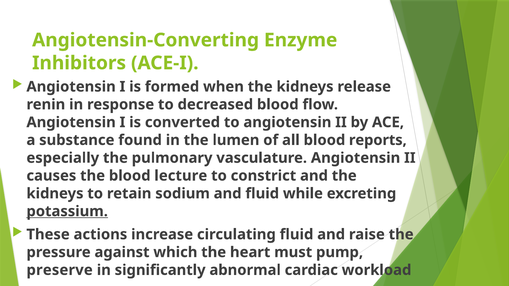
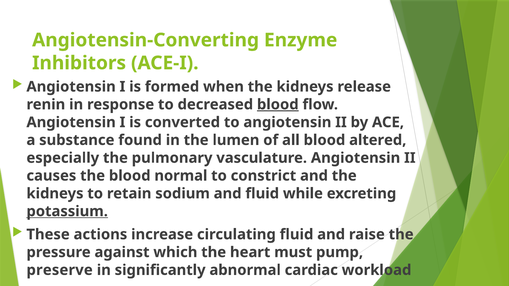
blood at (278, 105) underline: none -> present
reports: reports -> altered
lecture: lecture -> normal
